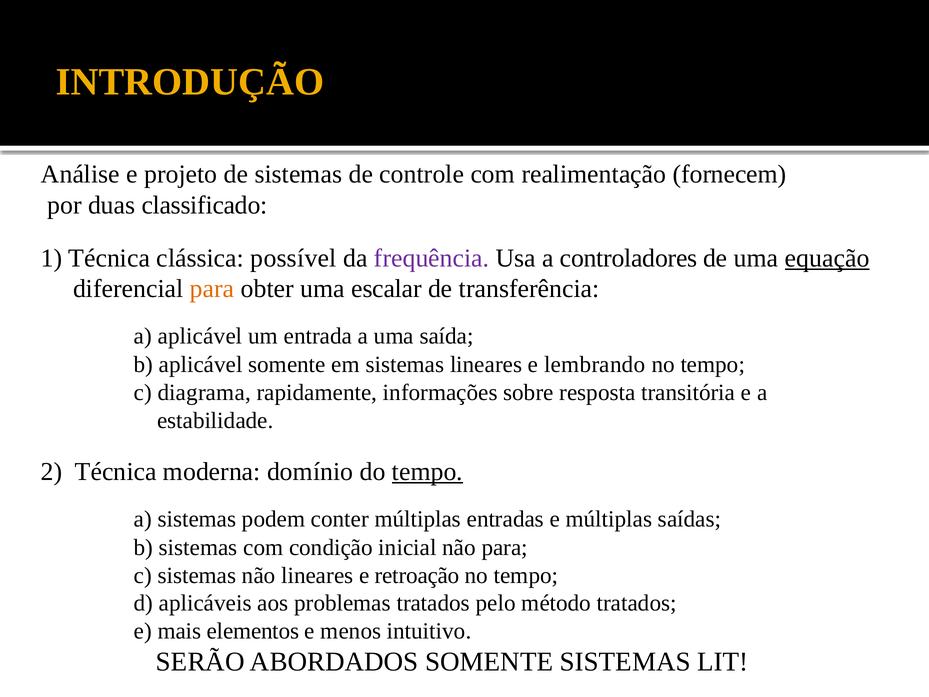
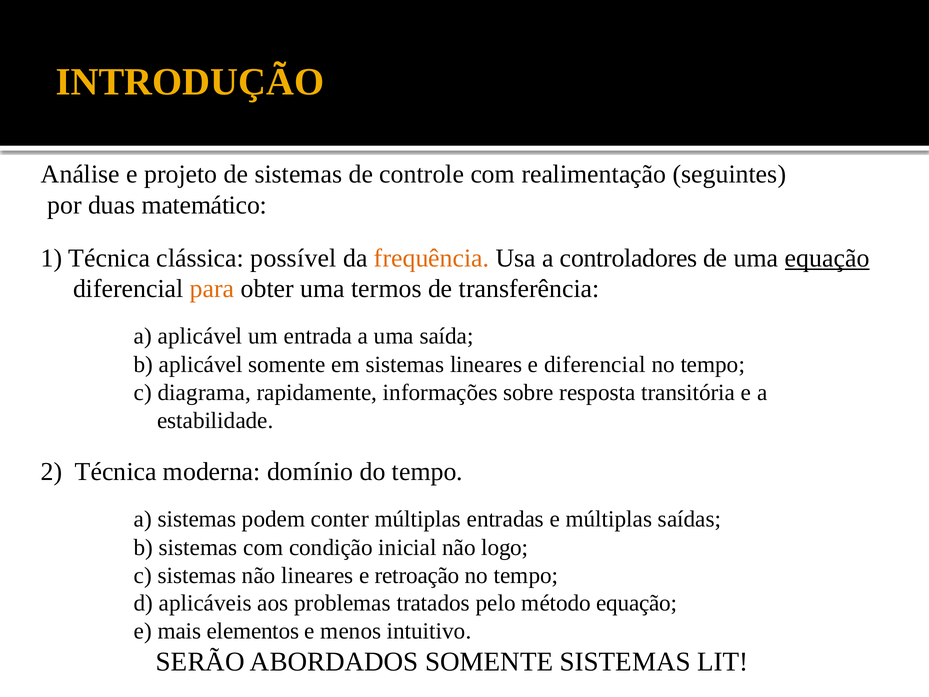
fornecem: fornecem -> seguintes
classificado: classificado -> matemático
frequência colour: purple -> orange
escalar: escalar -> termos
e lembrando: lembrando -> diferencial
tempo at (427, 472) underline: present -> none
não para: para -> logo
método tratados: tratados -> equação
